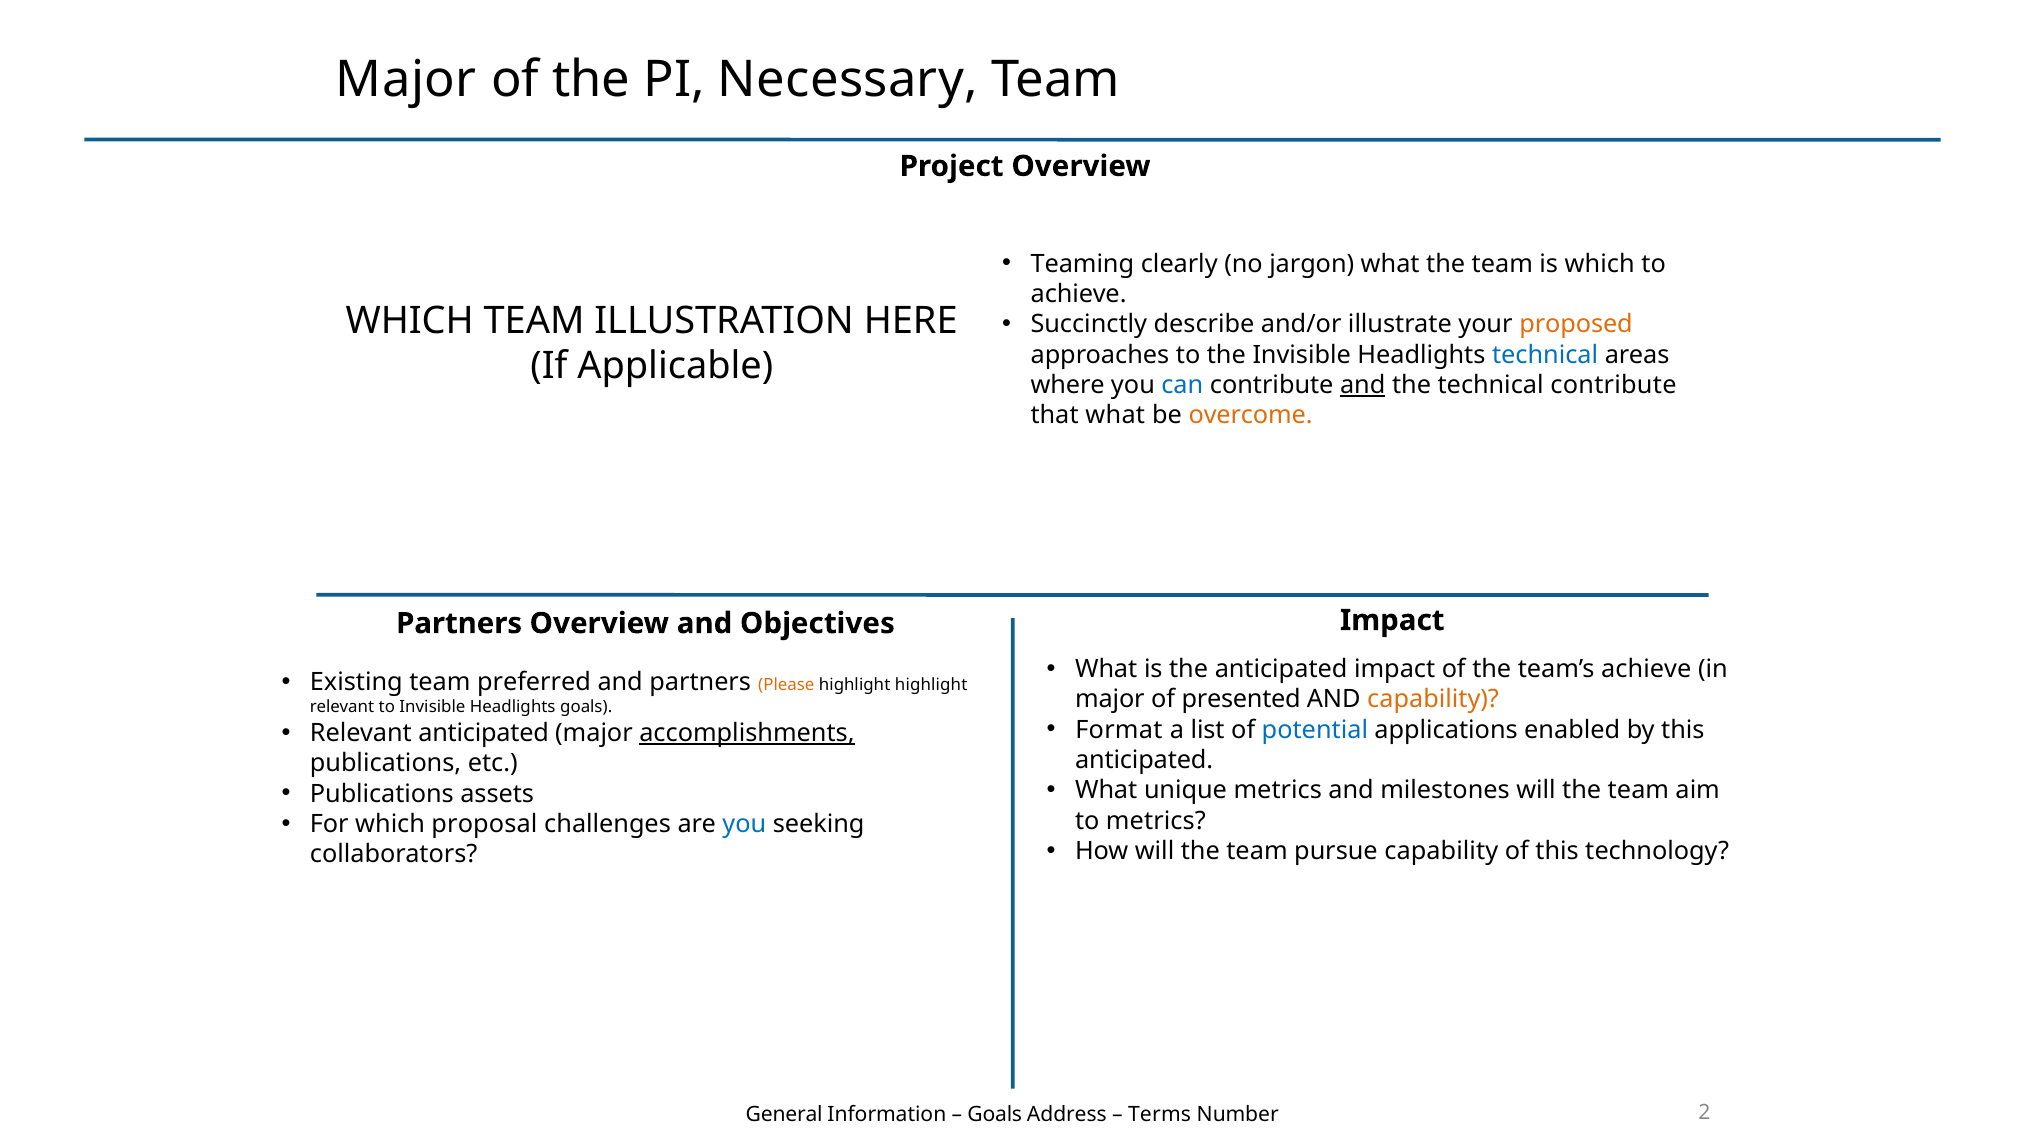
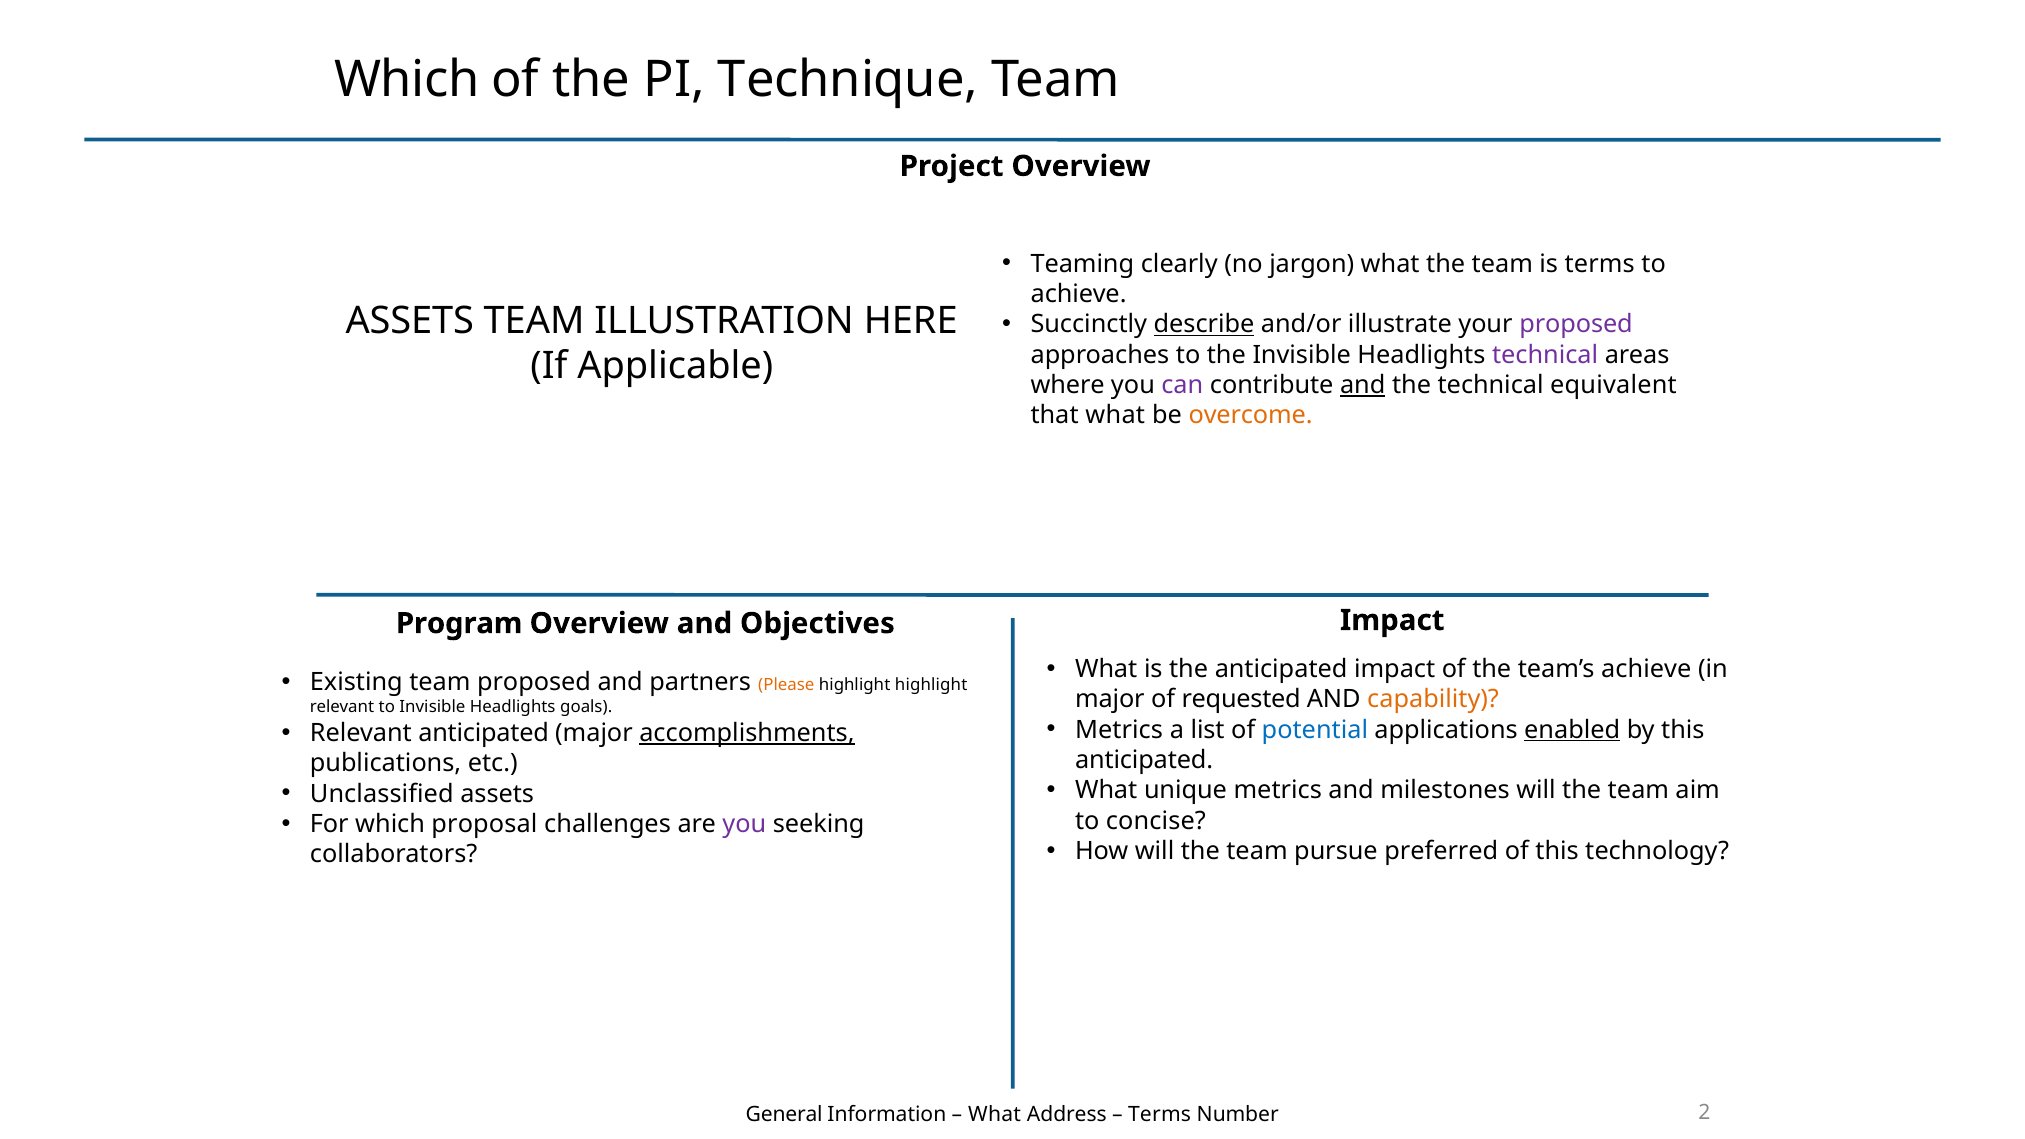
Major at (406, 80): Major -> Which
Necessary: Necessary -> Technique
is which: which -> terms
WHICH at (410, 321): WHICH -> ASSETS
describe underline: none -> present
proposed at (1576, 324) colour: orange -> purple
technical at (1545, 355) colour: blue -> purple
can colour: blue -> purple
technical contribute: contribute -> equivalent
Partners at (459, 623): Partners -> Program
team preferred: preferred -> proposed
presented: presented -> requested
Format at (1119, 730): Format -> Metrics
enabled underline: none -> present
Publications at (382, 794): Publications -> Unclassified
you at (744, 824) colour: blue -> purple
to metrics: metrics -> concise
pursue capability: capability -> preferred
Goals at (995, 1114): Goals -> What
